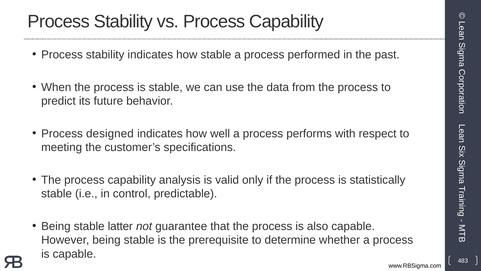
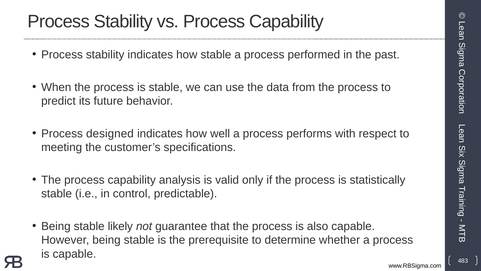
latter: latter -> likely
